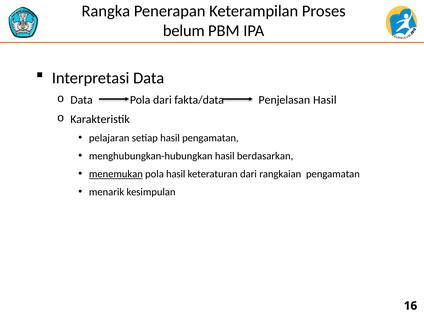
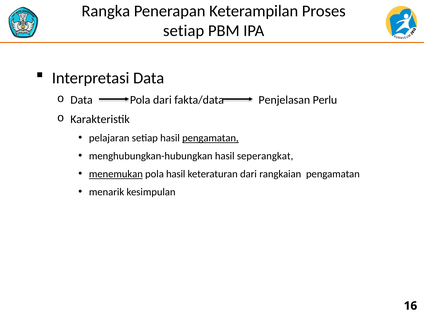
belum at (184, 31): belum -> setiap
Penjelasan Hasil: Hasil -> Perlu
pengamatan at (210, 138) underline: none -> present
berdasarkan: berdasarkan -> seperangkat
